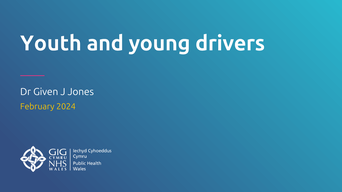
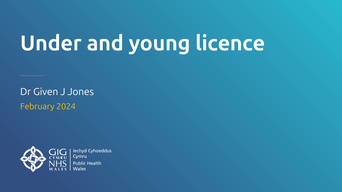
Youth: Youth -> Under
drivers: drivers -> licence
